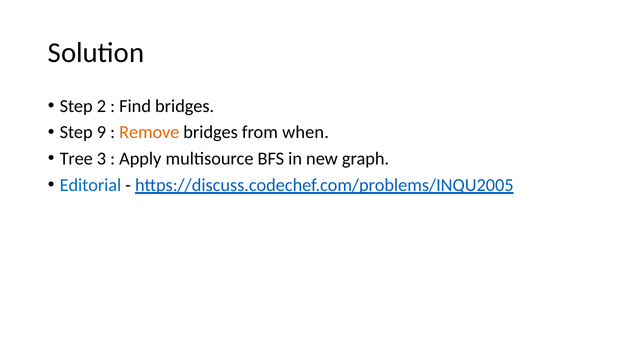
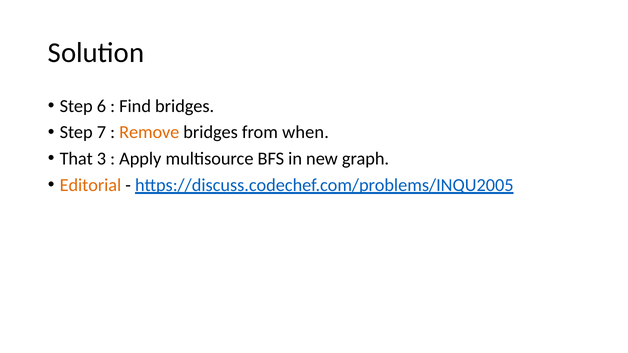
2: 2 -> 6
9: 9 -> 7
Tree: Tree -> That
Editorial colour: blue -> orange
